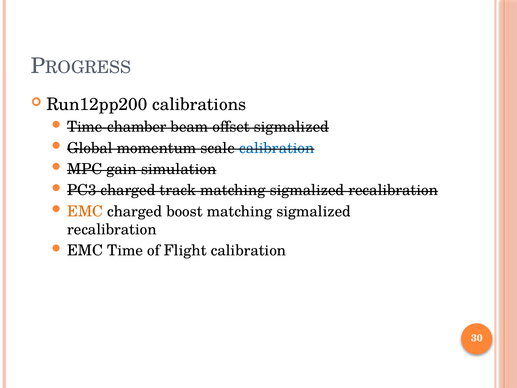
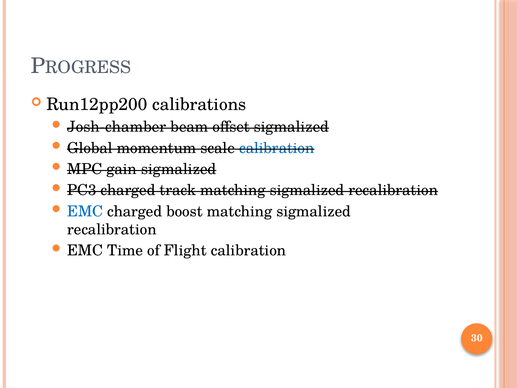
Time-chamber: Time-chamber -> Josh-chamber
gain simulation: simulation -> sigmalized
EMC at (85, 211) colour: orange -> blue
